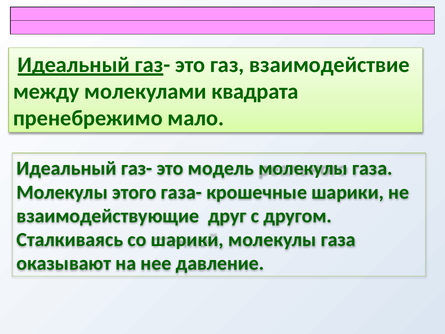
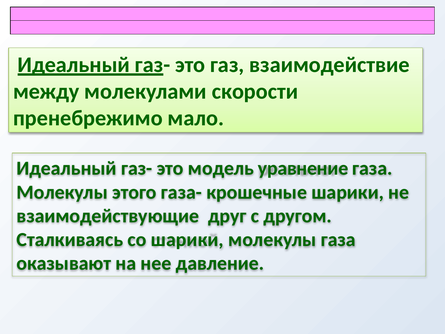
квадрата: квадрата -> скорости
модель молекулы: молекулы -> уравнение
